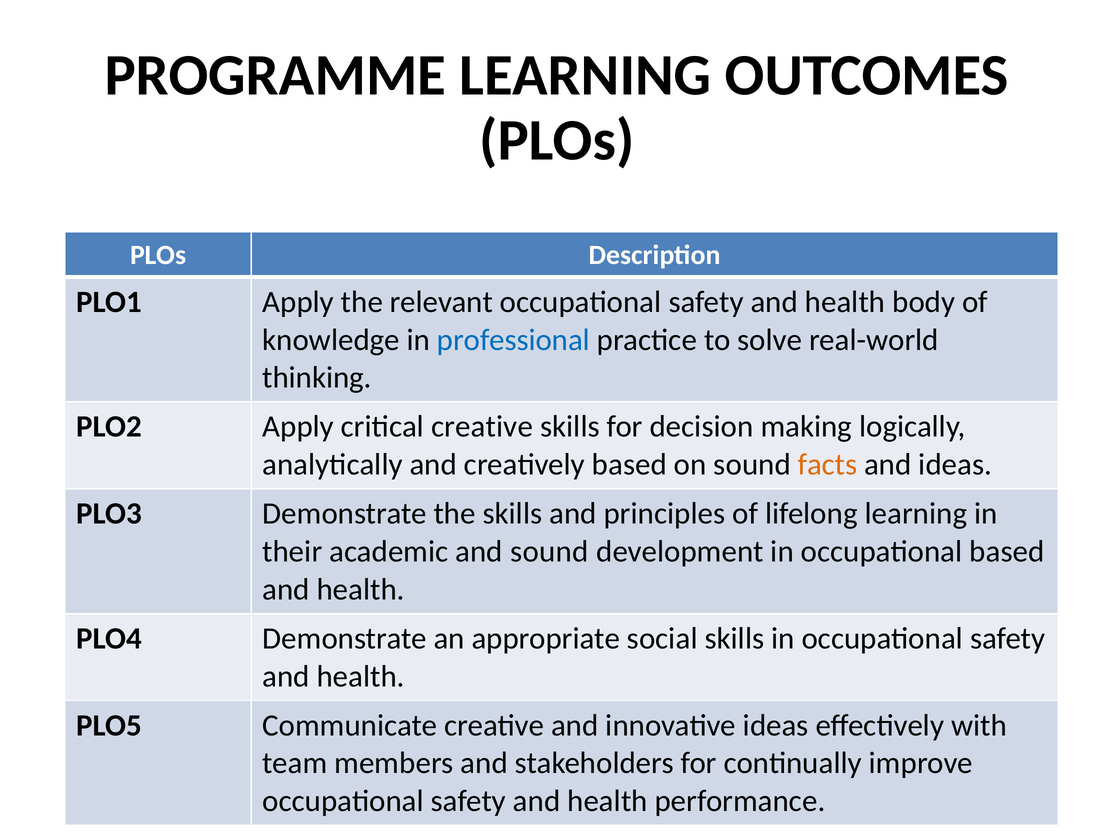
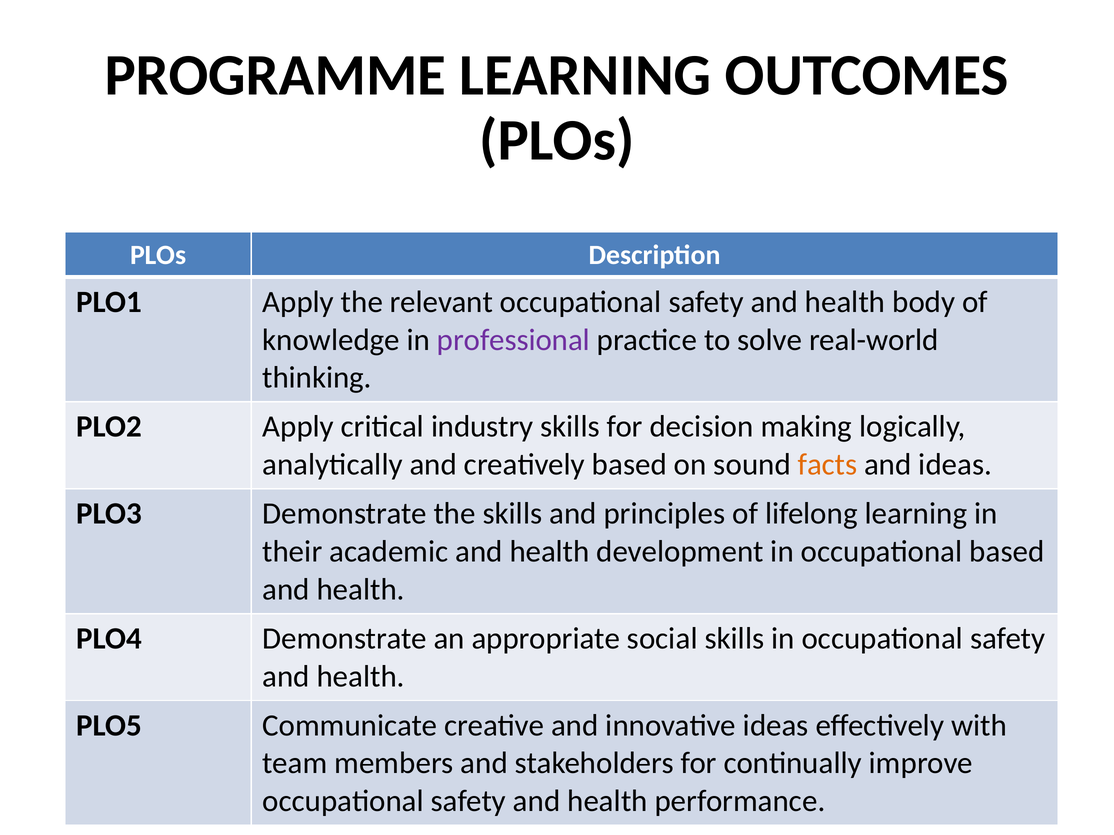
professional colour: blue -> purple
critical creative: creative -> industry
academic and sound: sound -> health
